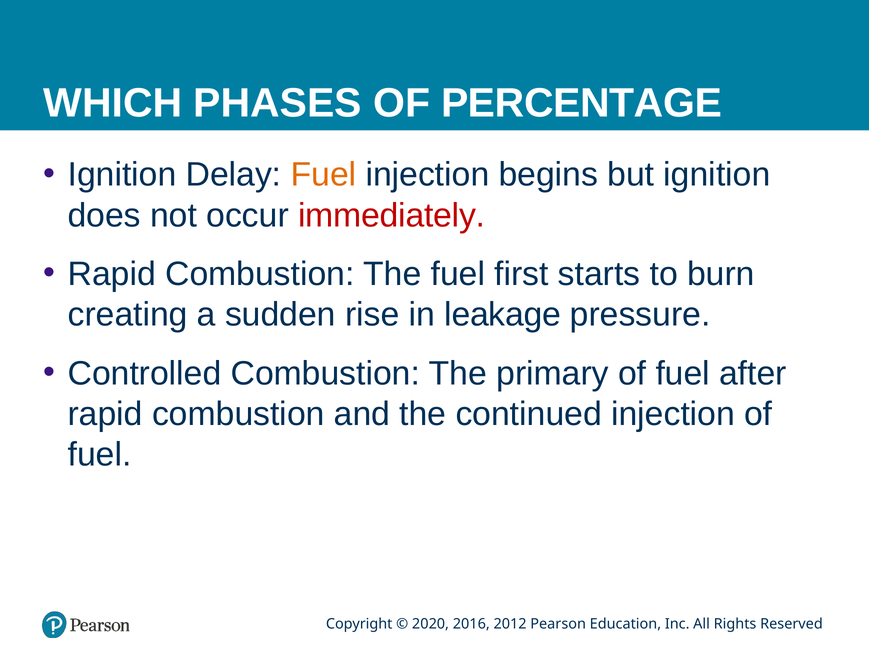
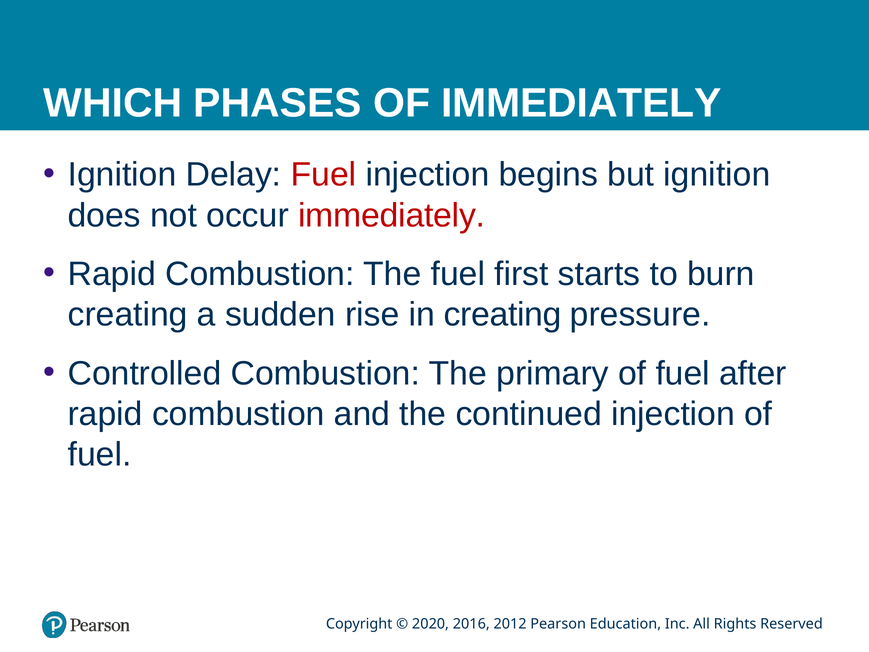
OF PERCENTAGE: PERCENTAGE -> IMMEDIATELY
Fuel at (323, 175) colour: orange -> red
in leakage: leakage -> creating
